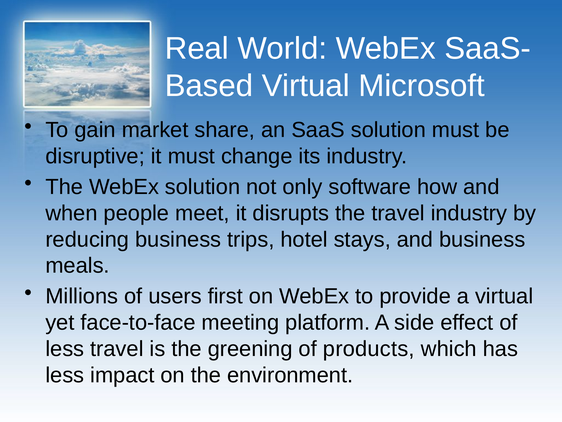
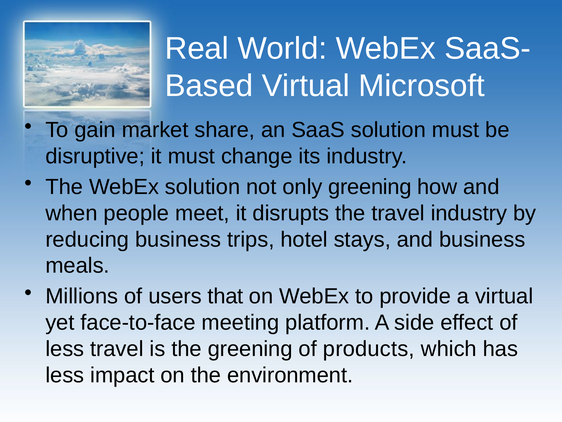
only software: software -> greening
first: first -> that
